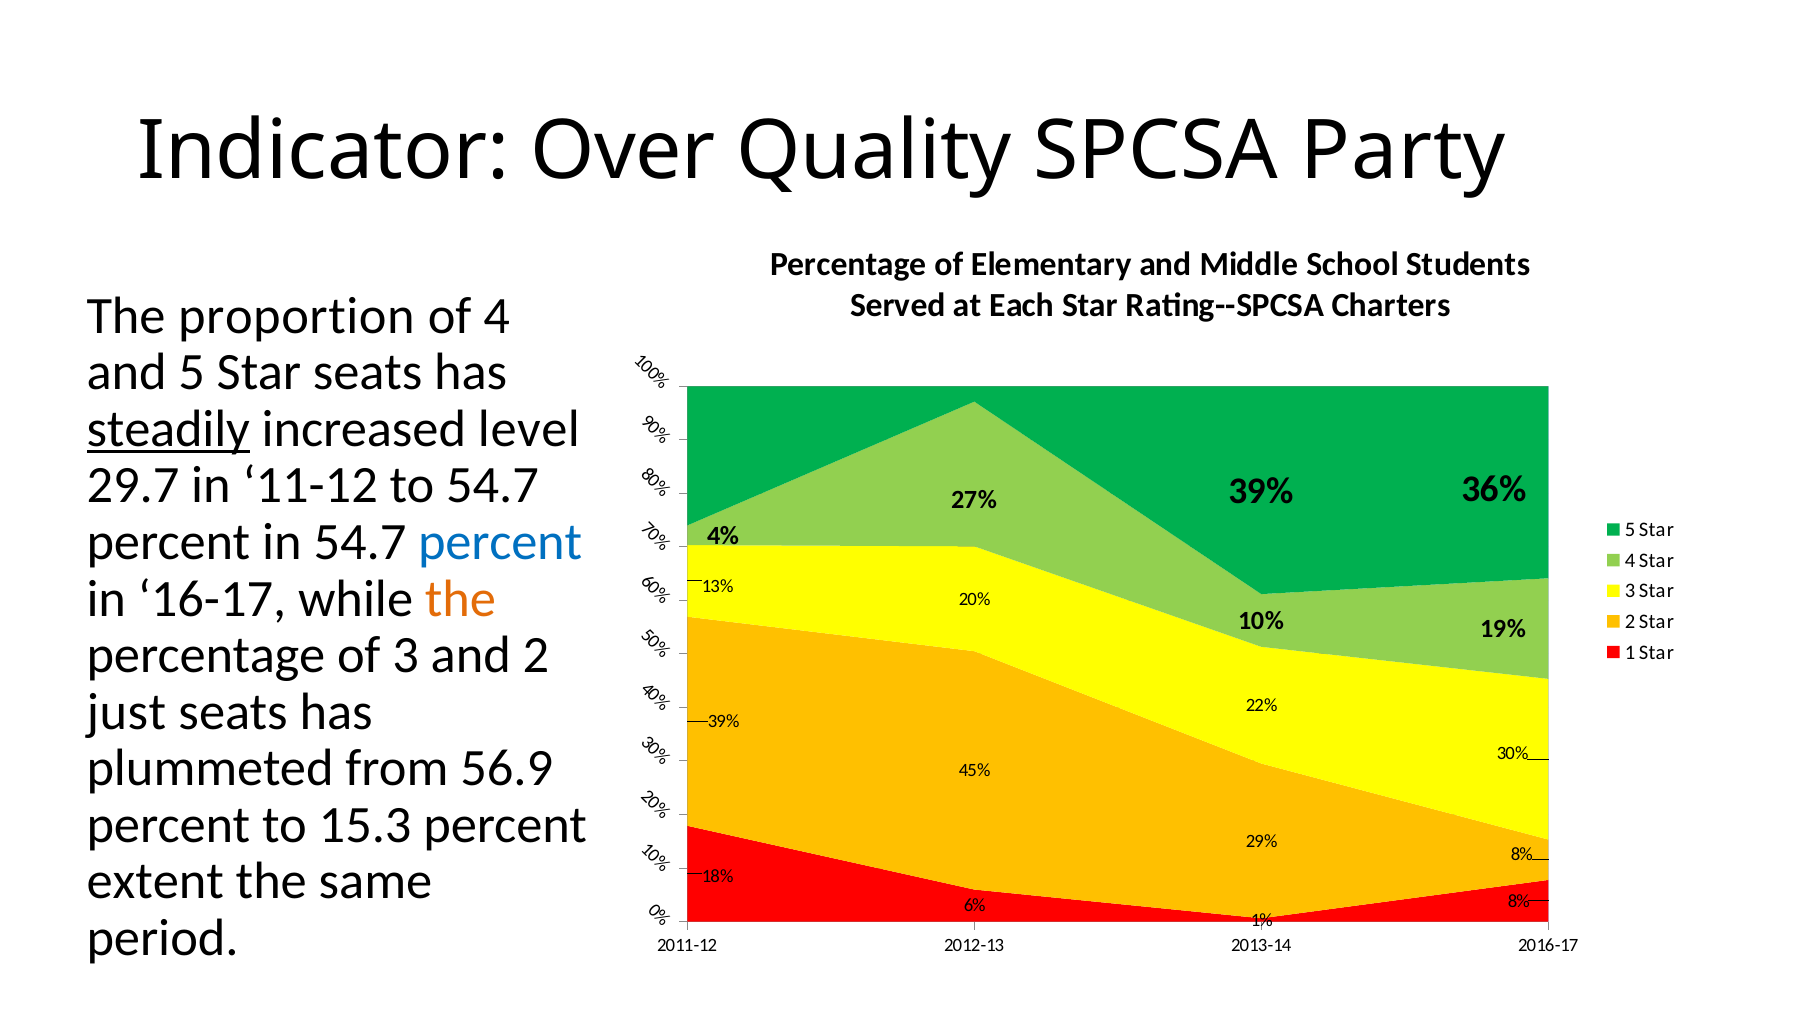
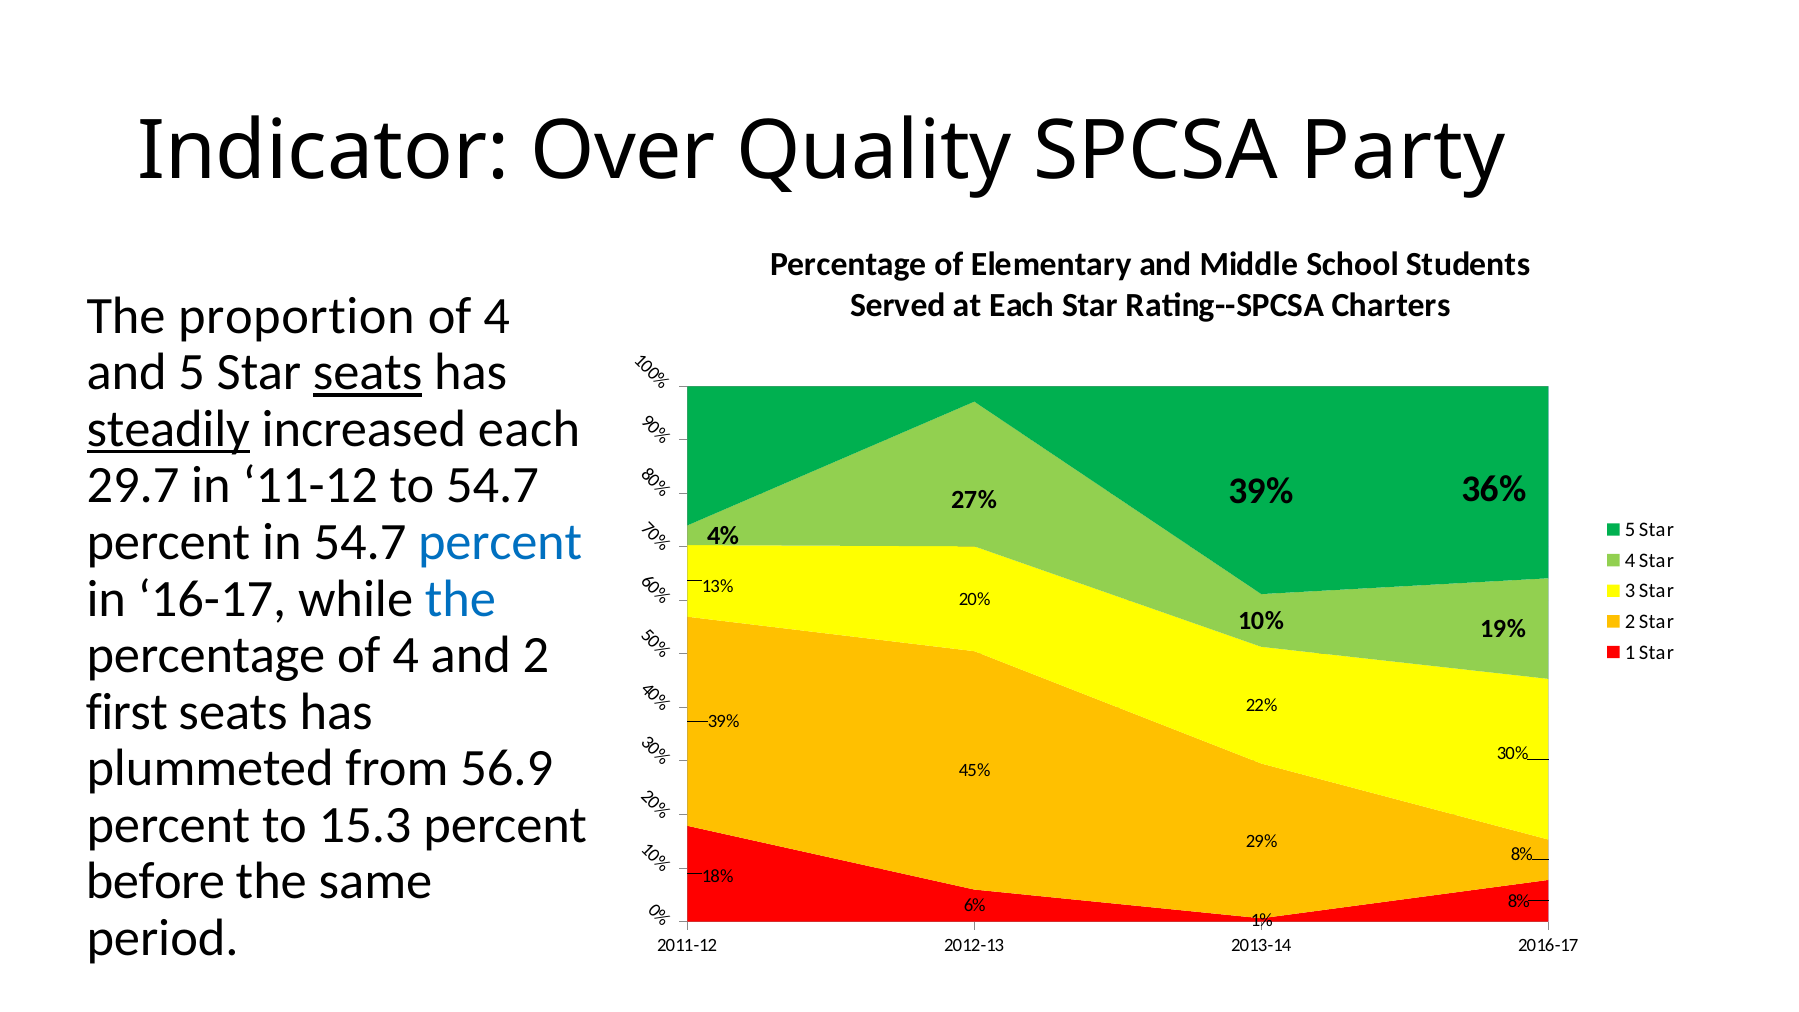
seats at (368, 372) underline: none -> present
increased level: level -> each
the at (460, 599) colour: orange -> blue
percentage of 3: 3 -> 4
just: just -> first
extent: extent -> before
